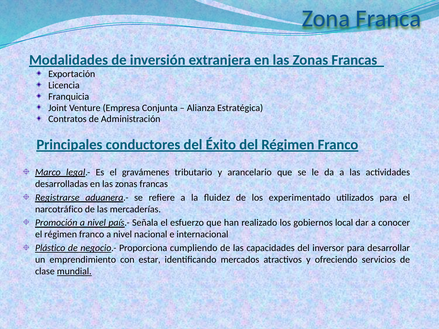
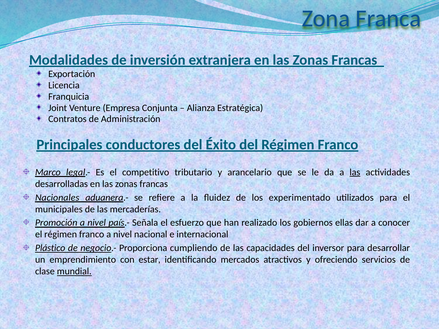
gravámenes: gravámenes -> competitivo
las at (355, 172) underline: none -> present
Registrarse: Registrarse -> Nacionales
narcotráfico: narcotráfico -> municipales
local: local -> ellas
